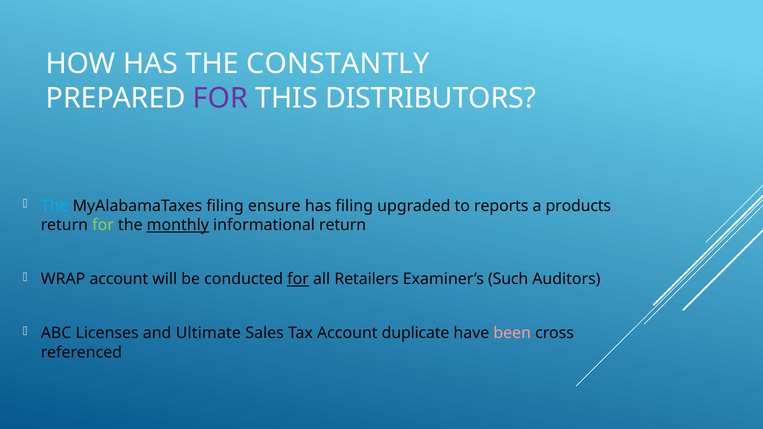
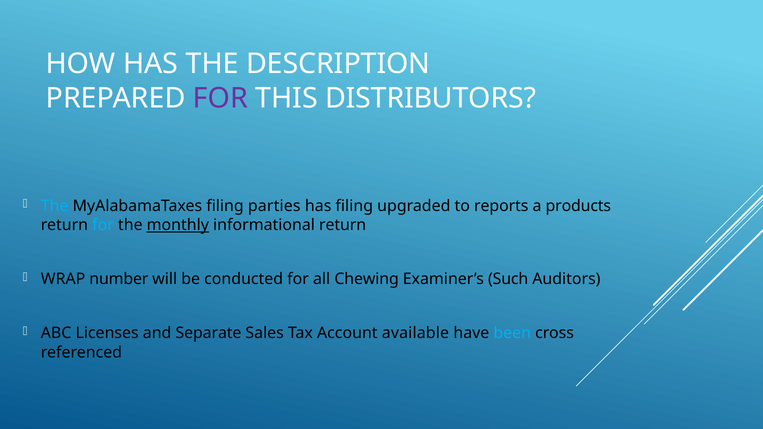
CONSTANTLY: CONSTANTLY -> DESCRIPTION
ensure: ensure -> parties
for at (103, 225) colour: light green -> light blue
WRAP account: account -> number
for at (298, 279) underline: present -> none
Retailers: Retailers -> Chewing
Ultimate: Ultimate -> Separate
duplicate: duplicate -> available
been colour: pink -> light blue
